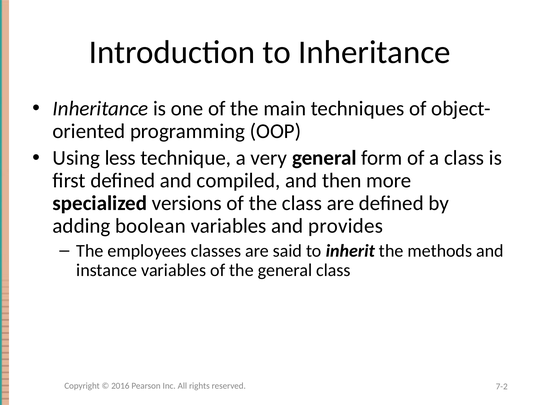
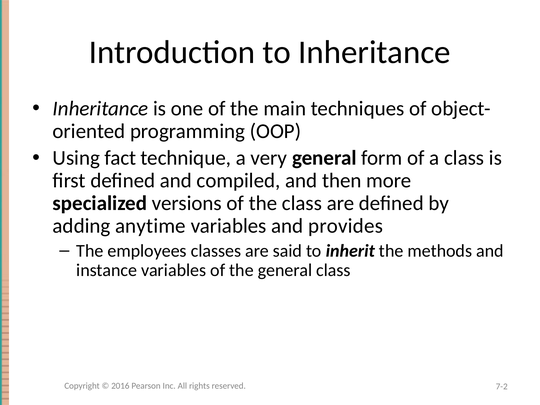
less: less -> fact
boolean: boolean -> anytime
